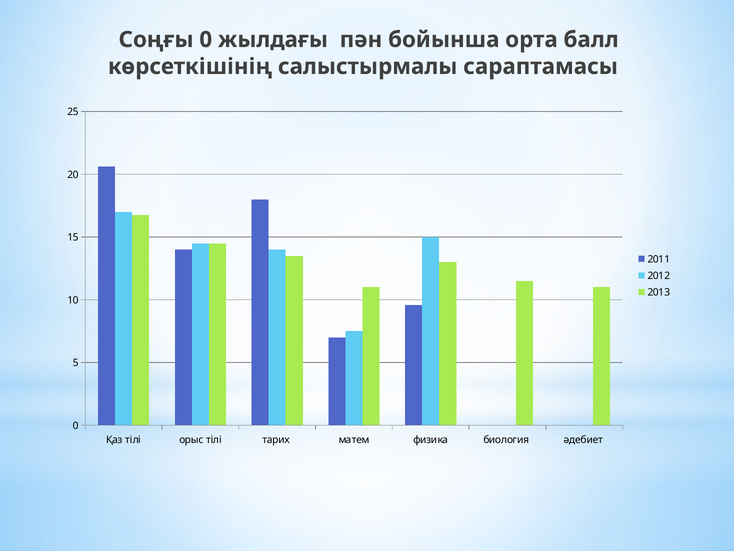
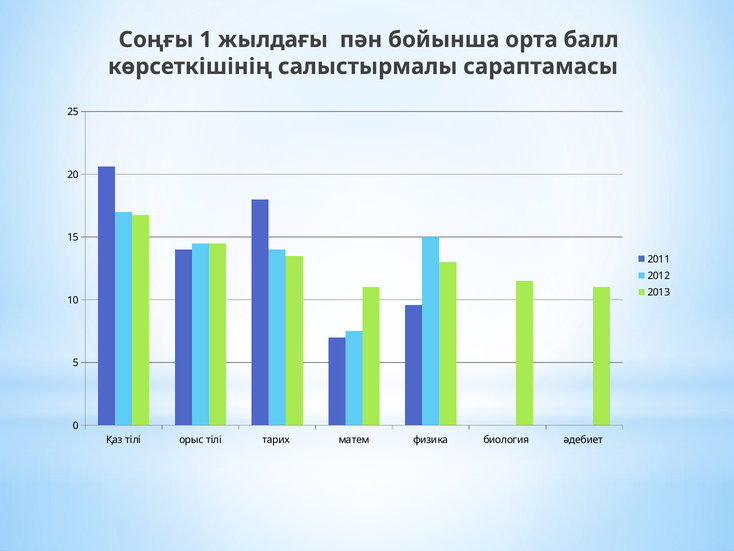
Соңғы 0: 0 -> 1
